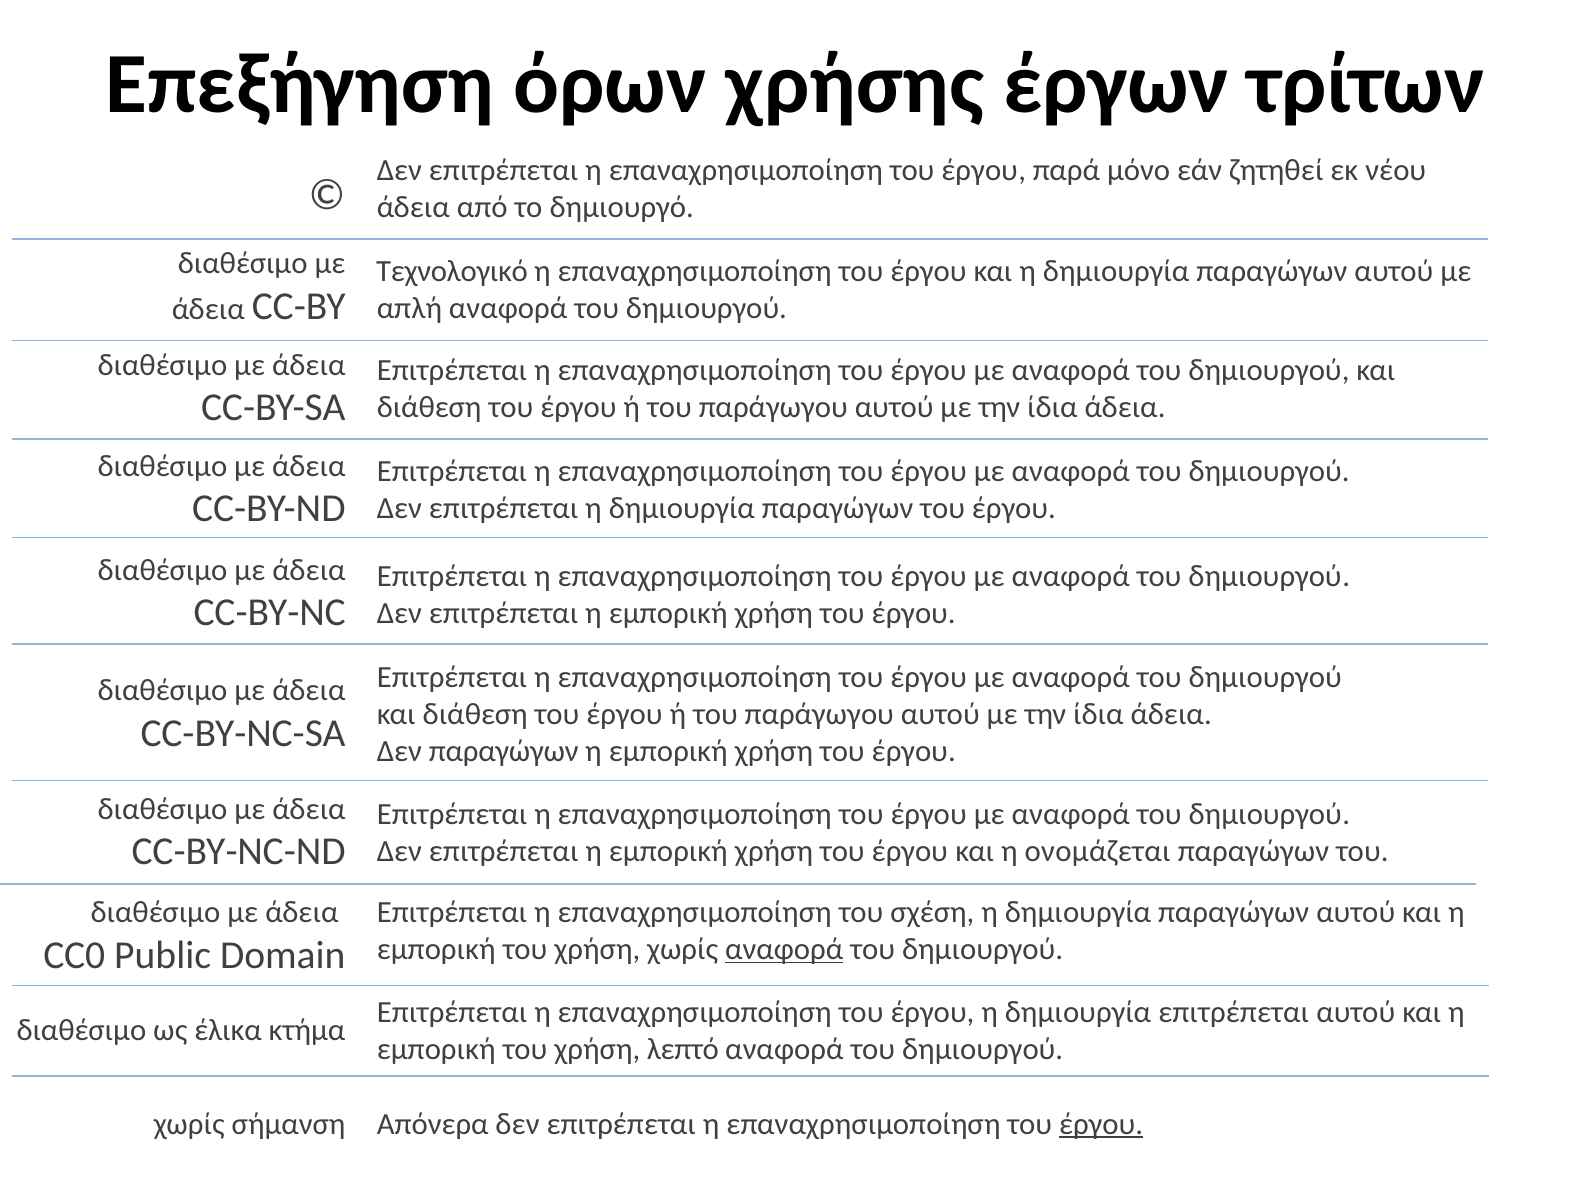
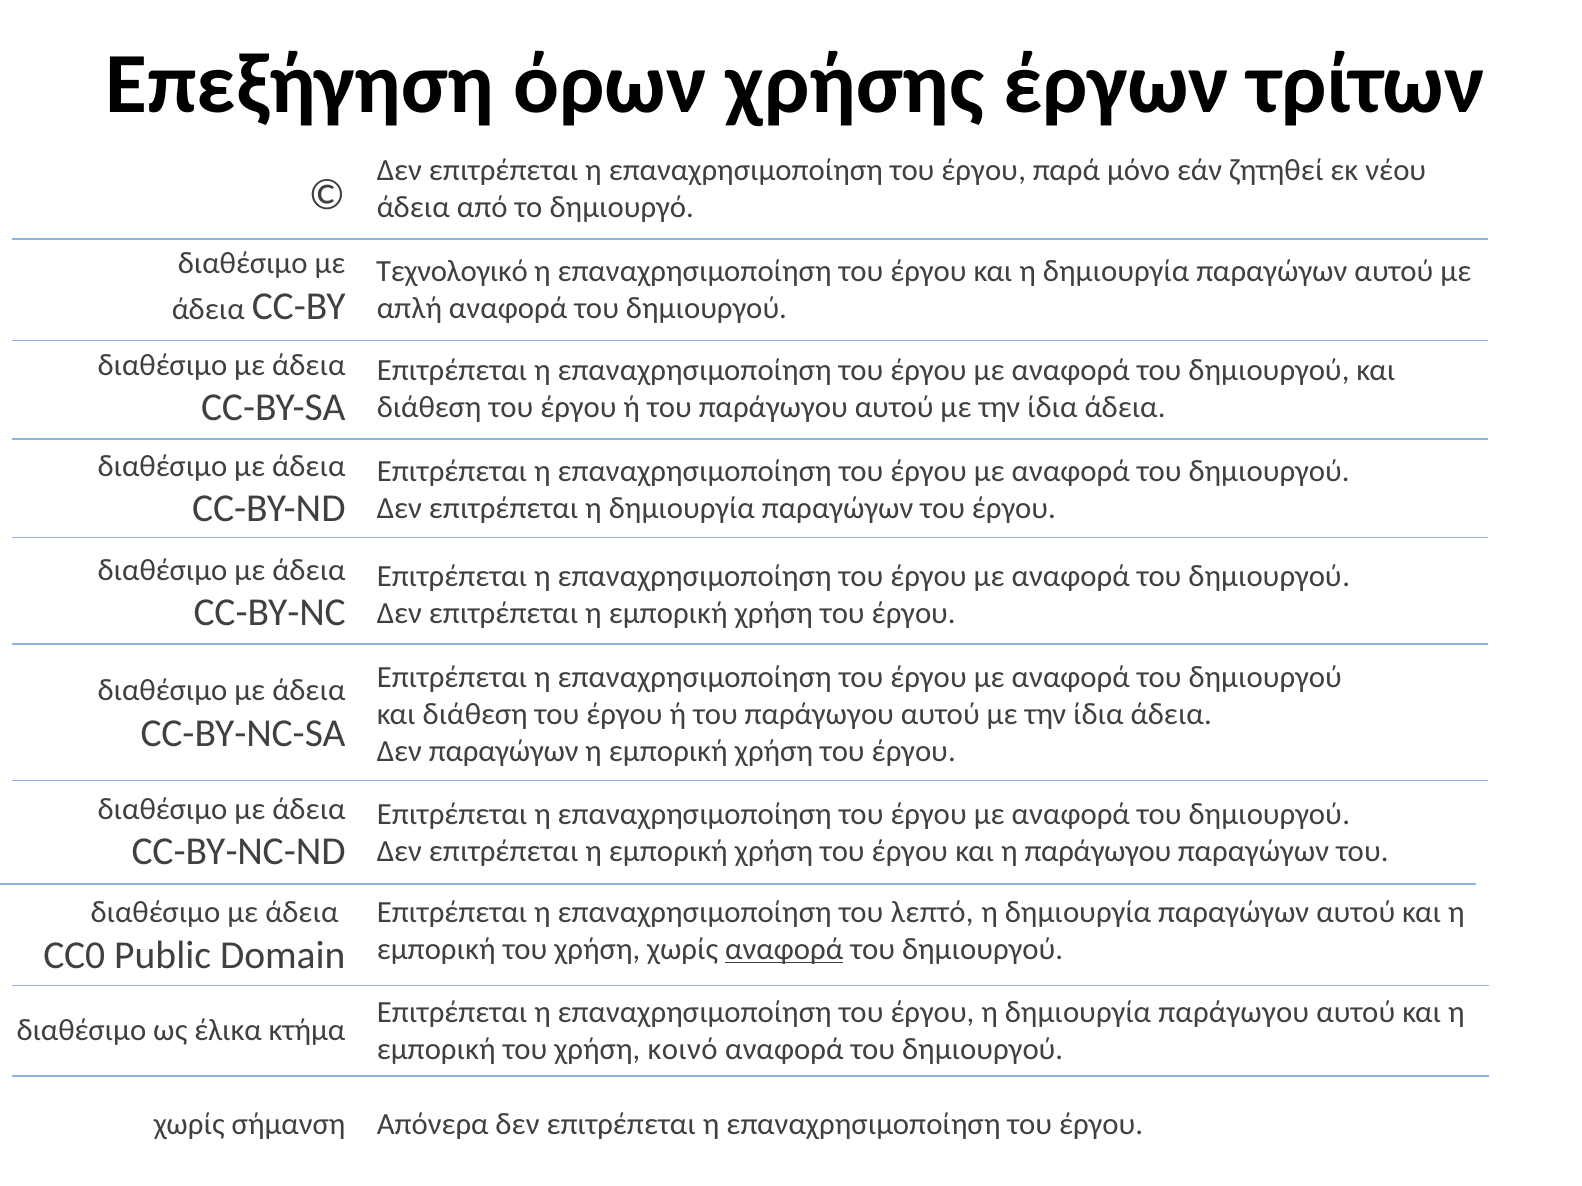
η ονομάζεται: ονομάζεται -> παράγωγου
σχέση: σχέση -> λεπτό
δημιουργία επιτρέπεται: επιτρέπεται -> παράγωγου
λεπτό: λεπτό -> κοινό
έργου at (1101, 1124) underline: present -> none
